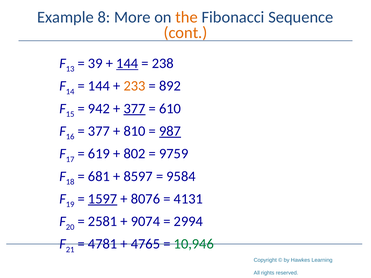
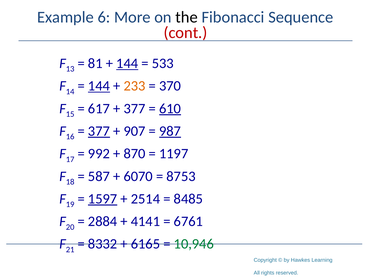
8: 8 -> 6
the colour: orange -> black
cont colour: orange -> red
39: 39 -> 81
238: 238 -> 533
144 at (99, 86) underline: none -> present
892: 892 -> 370
942: 942 -> 617
377 at (135, 109) underline: present -> none
610 underline: none -> present
377 at (99, 131) underline: none -> present
810: 810 -> 907
619: 619 -> 992
802: 802 -> 870
9759: 9759 -> 1197
681: 681 -> 587
8597: 8597 -> 6070
9584: 9584 -> 8753
8076: 8076 -> 2514
4131: 4131 -> 8485
2581: 2581 -> 2884
9074: 9074 -> 4141
2994: 2994 -> 6761
4781: 4781 -> 8332
4765: 4765 -> 6165
